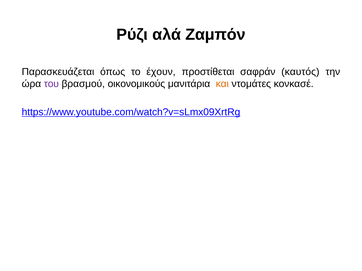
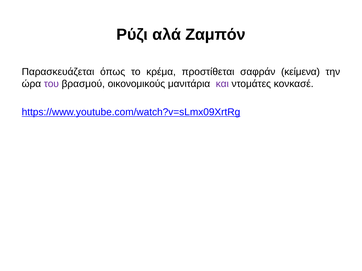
έχουν: έχουν -> κρέμα
καυτός: καυτός -> κείμενα
και colour: orange -> purple
